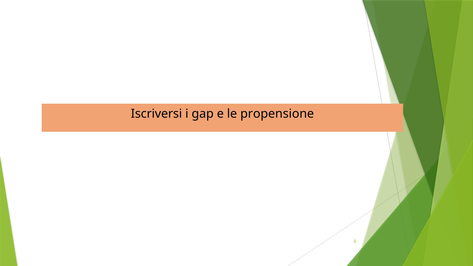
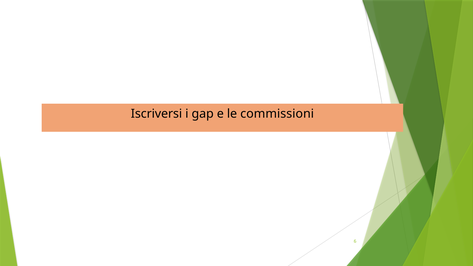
propensione: propensione -> commissioni
